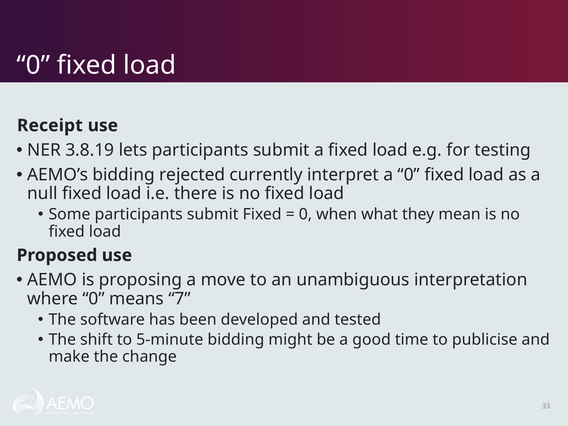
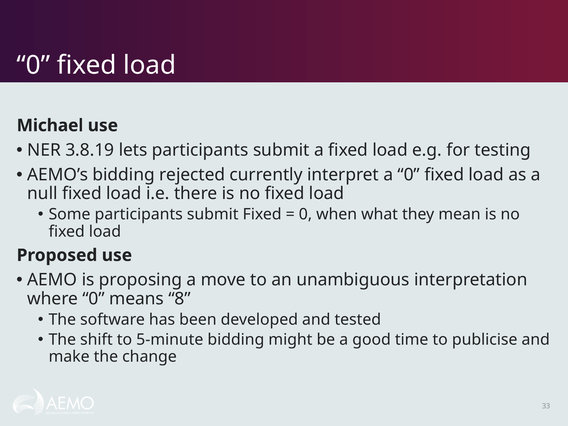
Receipt: Receipt -> Michael
7: 7 -> 8
